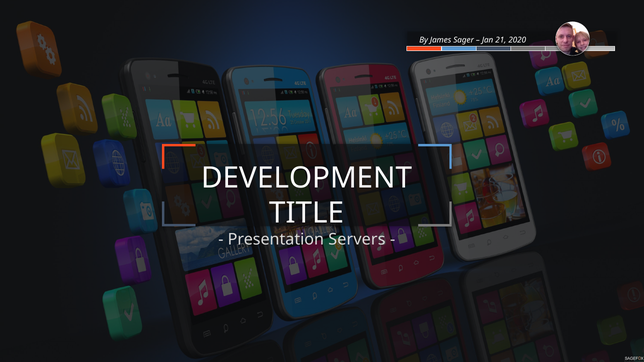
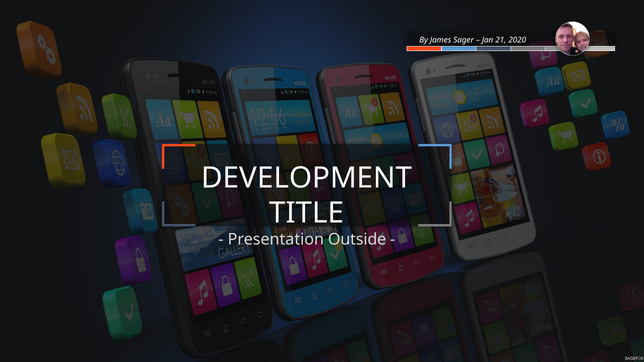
Servers: Servers -> Outside
